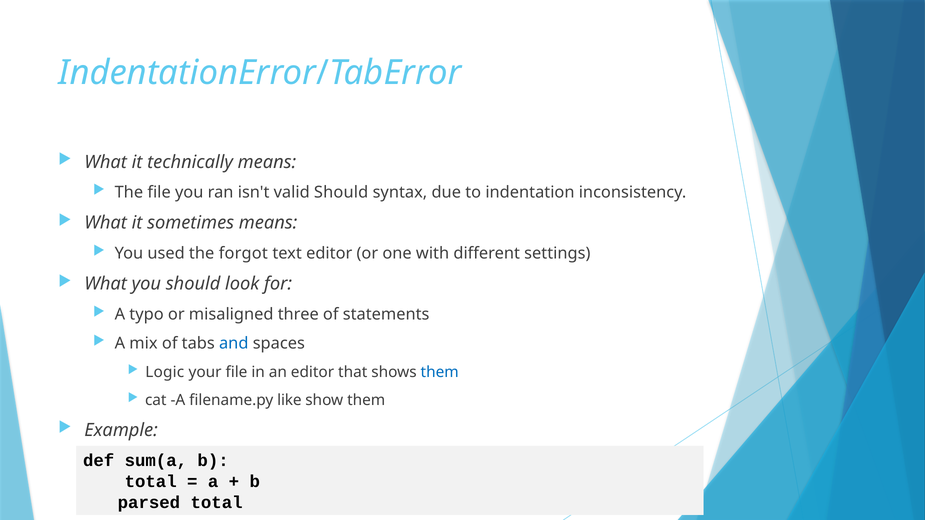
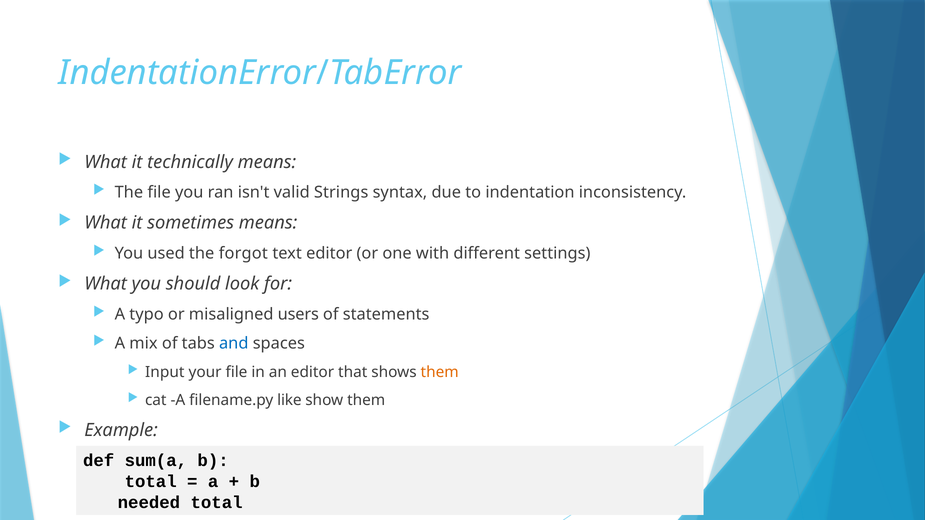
valid Should: Should -> Strings
three: three -> users
Logic: Logic -> Input
them at (440, 372) colour: blue -> orange
parsed: parsed -> needed
